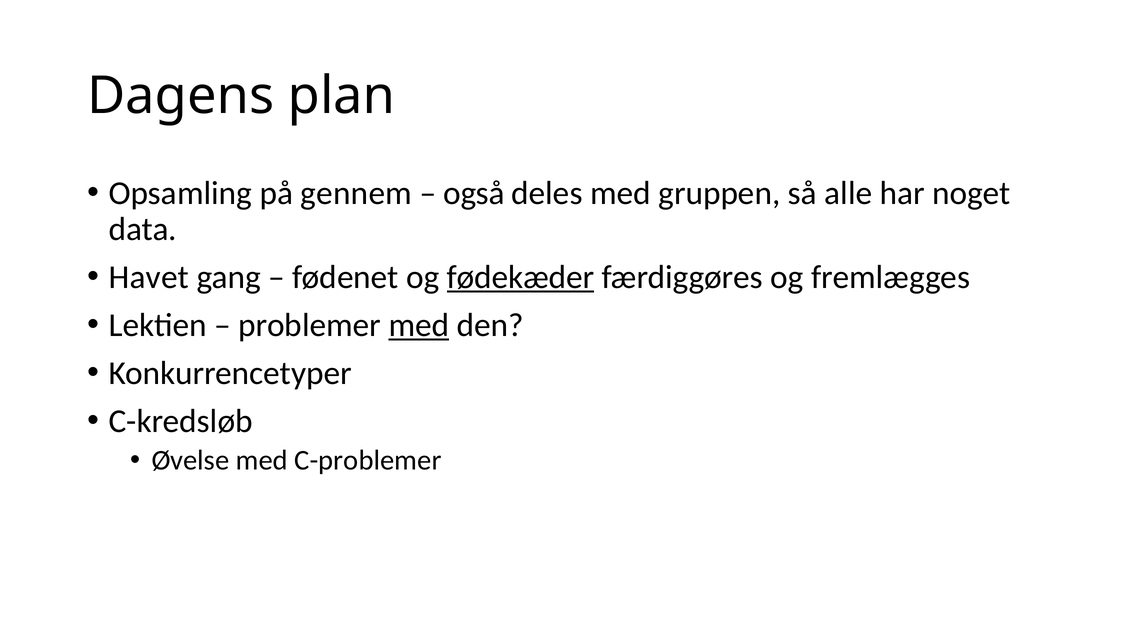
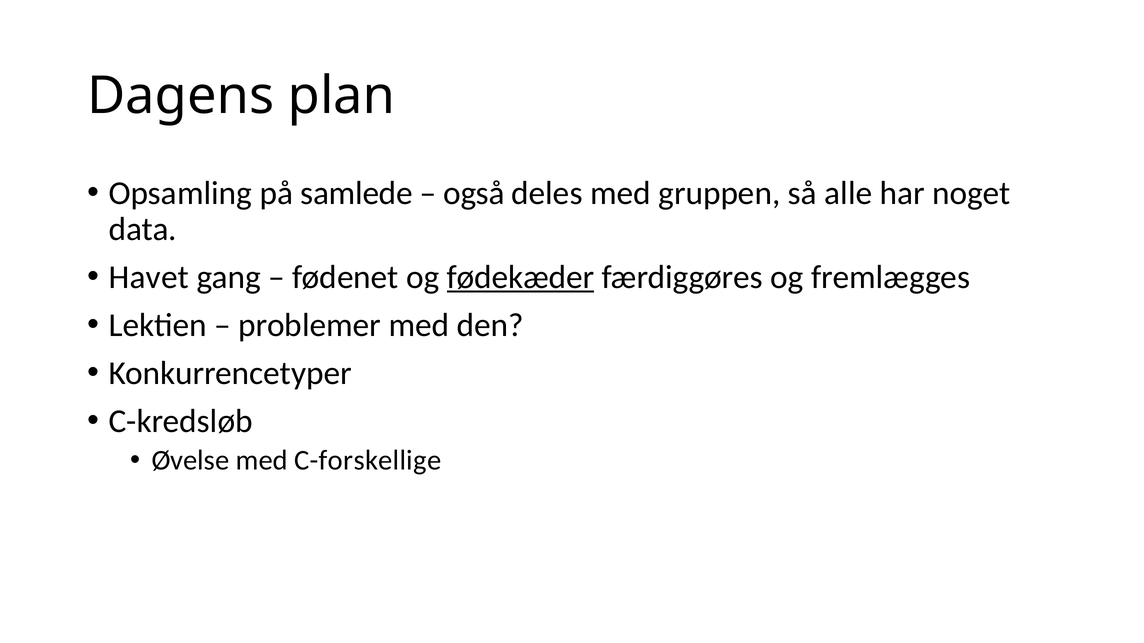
gennem: gennem -> samlede
med at (419, 325) underline: present -> none
C-problemer: C-problemer -> C-forskellige
